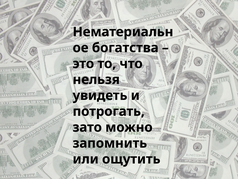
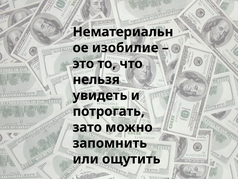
богатства: богатства -> изобилие
